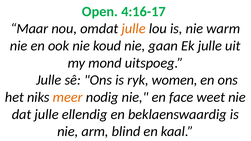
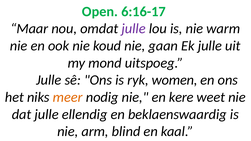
4:16-17: 4:16-17 -> 6:16-17
julle at (134, 29) colour: orange -> purple
face: face -> kere
